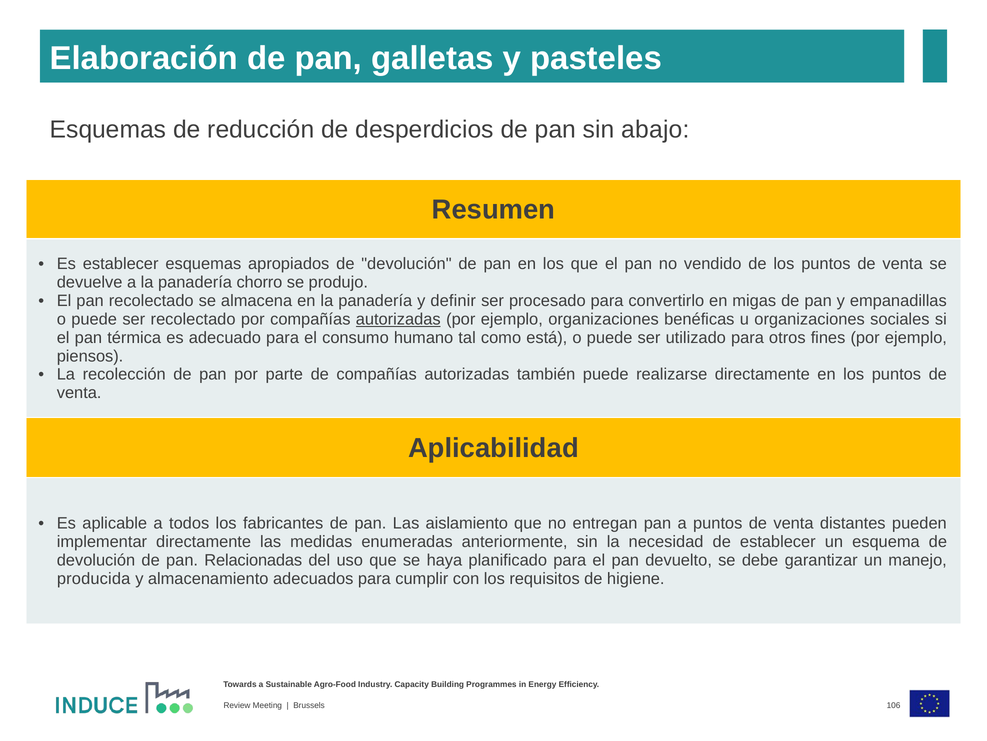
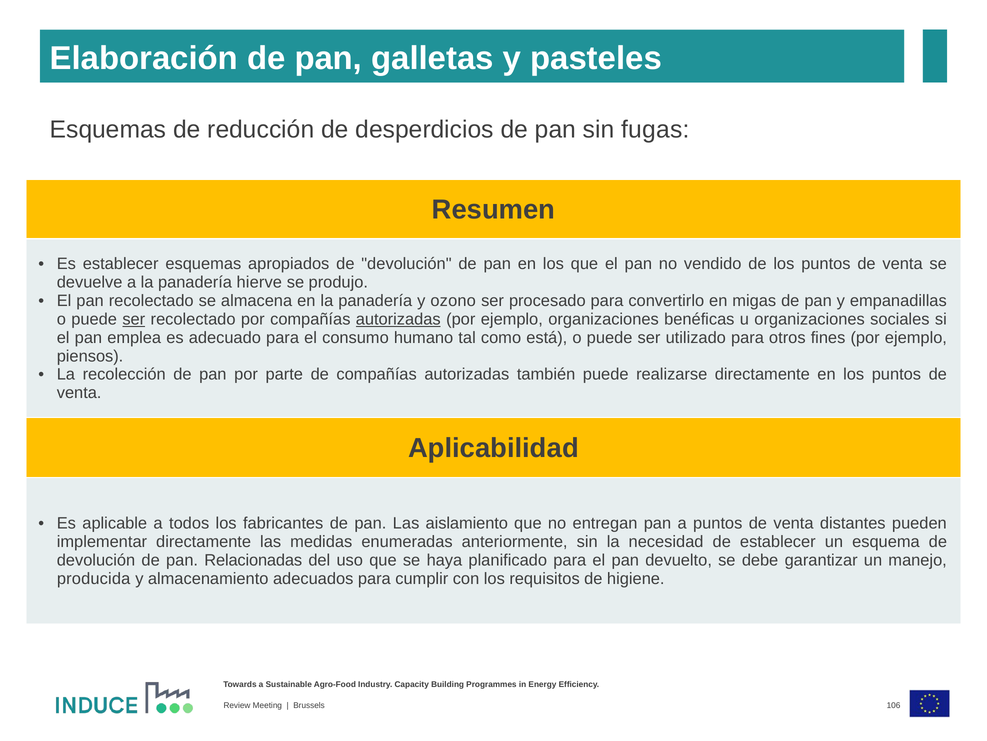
abajo: abajo -> fugas
chorro: chorro -> hierve
definir: definir -> ozono
ser at (134, 319) underline: none -> present
térmica: térmica -> emplea
